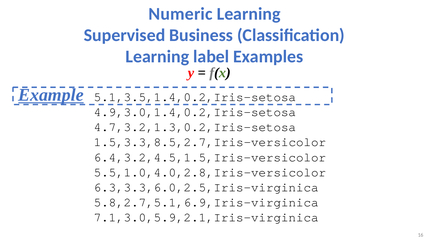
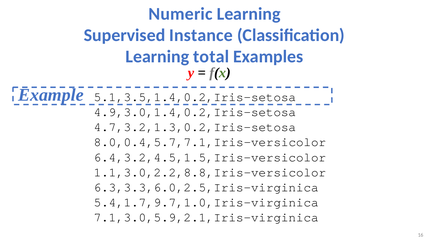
Business: Business -> Instance
label: label -> total
Example underline: present -> none
1.5,3.3,8.5,2.7,Iris-versicolor: 1.5,3.3,8.5,2.7,Iris-versicolor -> 8.0,0.4,5.7,7.1,Iris-versicolor
5.5,1.0,4.0,2.8,Iris-versicolor: 5.5,1.0,4.0,2.8,Iris-versicolor -> 1.1,3.0,2.2,8.8,Iris-versicolor
5.8,2.7,5.1,6.9,Iris-virginica: 5.8,2.7,5.1,6.9,Iris-virginica -> 5.4,1.7,9.7,1.0,Iris-virginica
